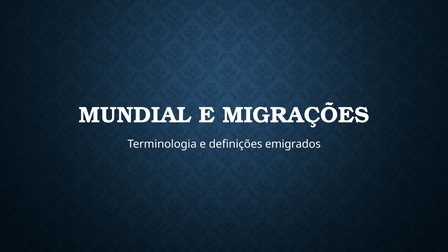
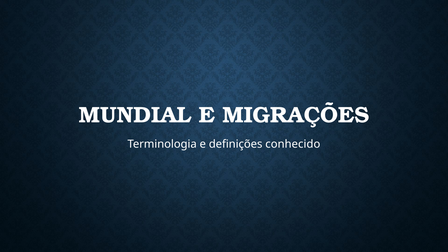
emigrados: emigrados -> conhecido
